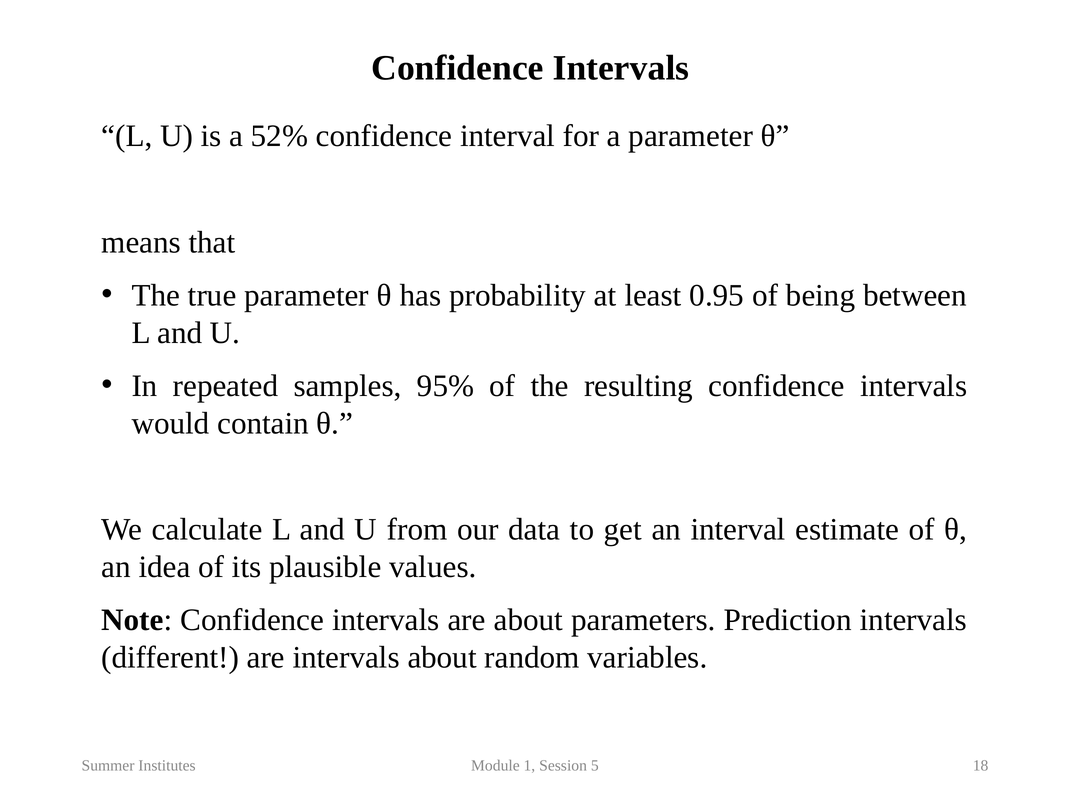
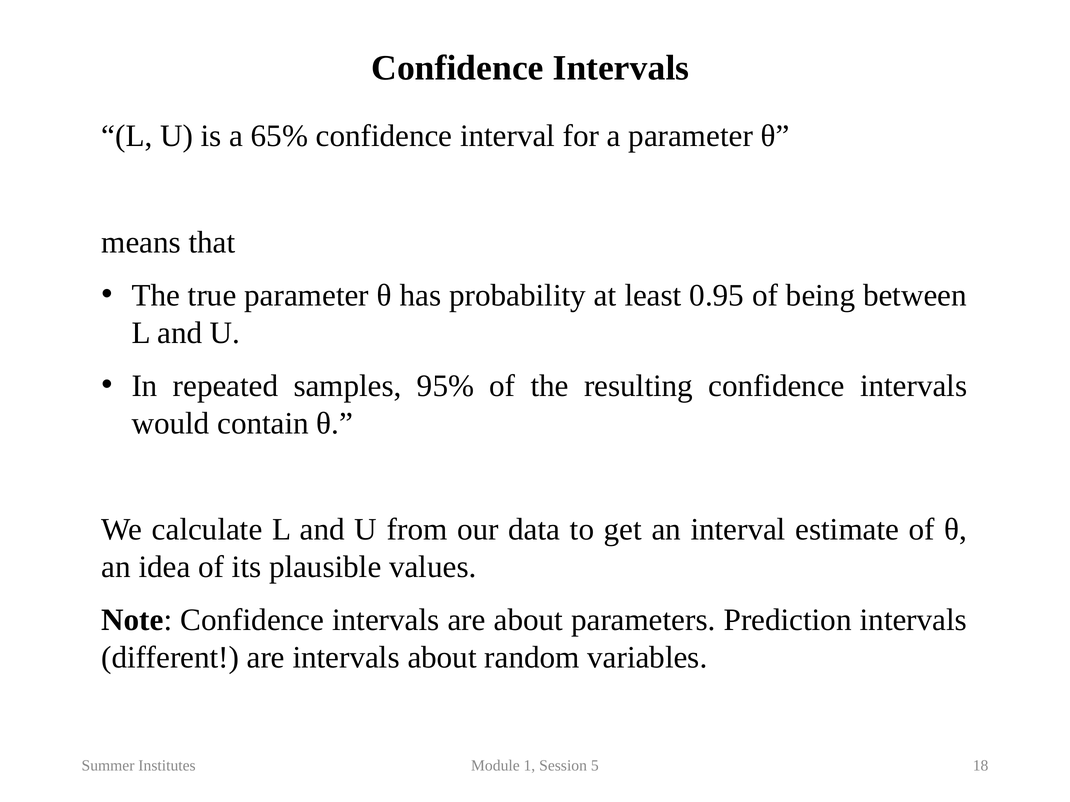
52%: 52% -> 65%
